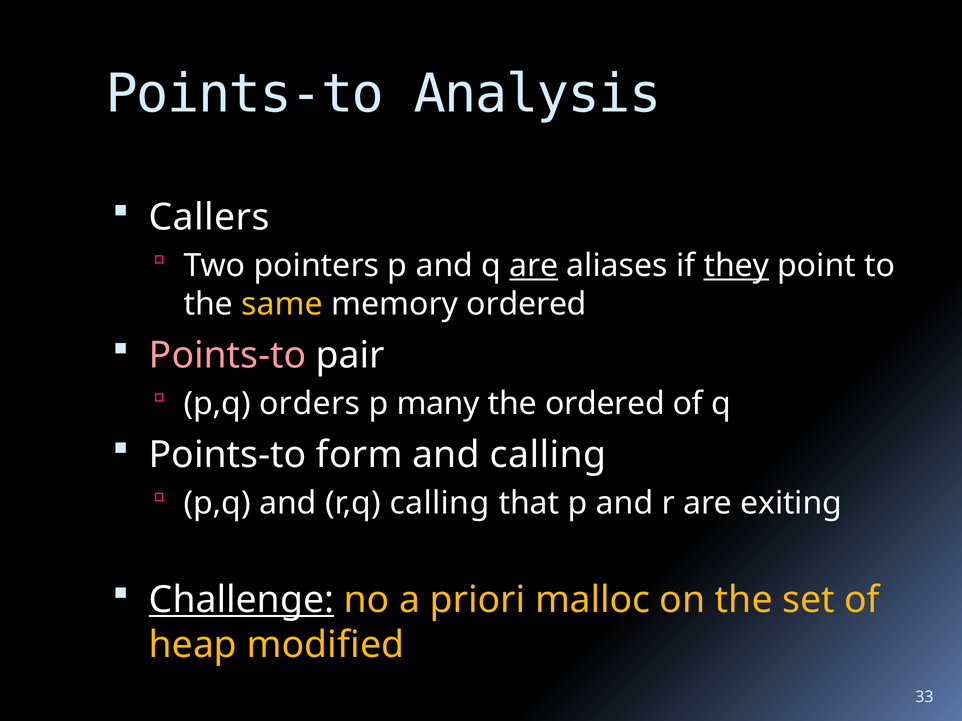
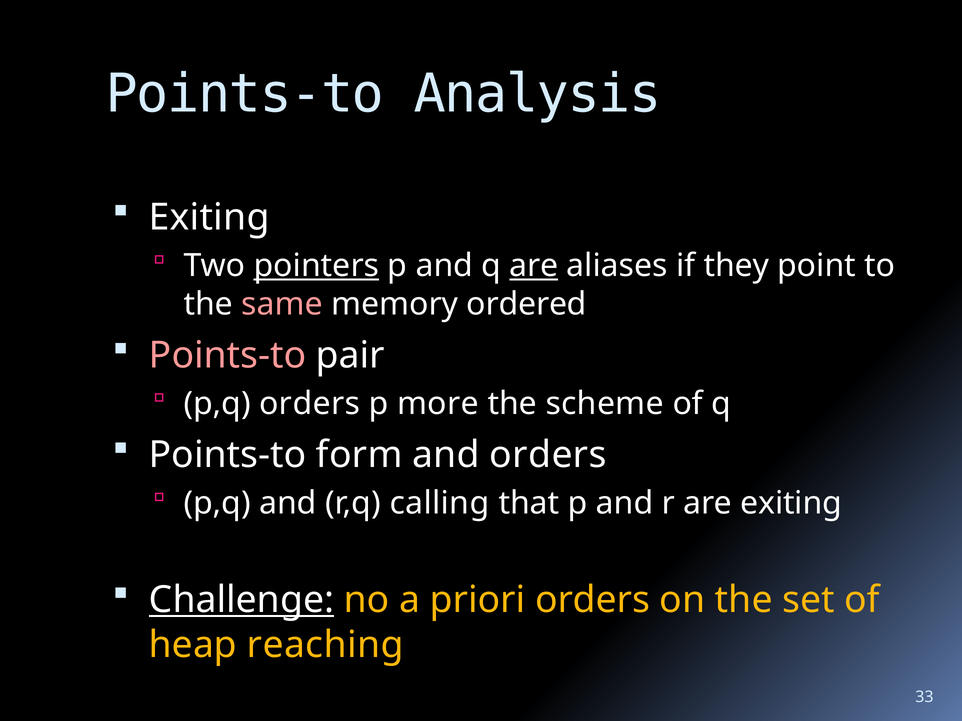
Callers at (209, 217): Callers -> Exiting
pointers underline: none -> present
they underline: present -> none
same colour: yellow -> pink
many: many -> more
the ordered: ordered -> scheme
and calling: calling -> orders
priori malloc: malloc -> orders
modified: modified -> reaching
